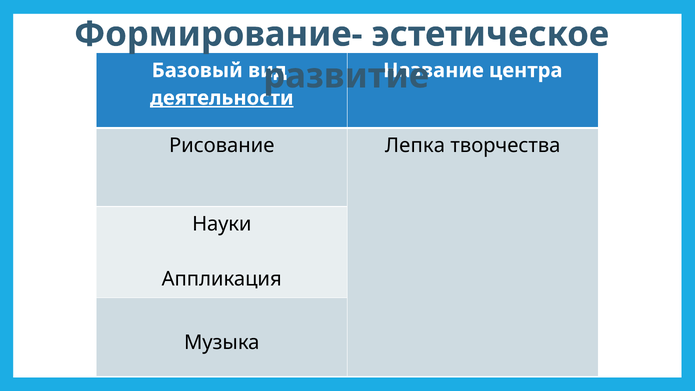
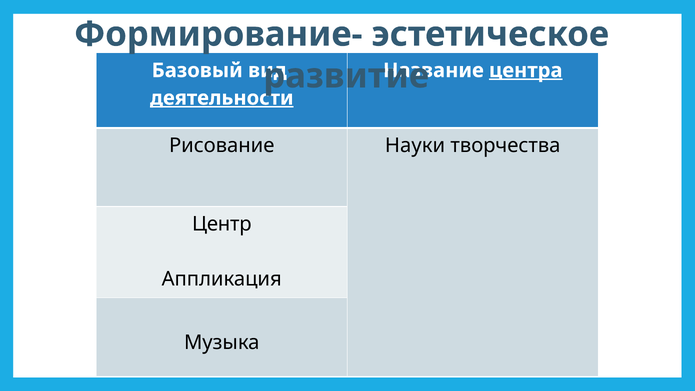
центра underline: none -> present
Лепка: Лепка -> Науки
Науки: Науки -> Центр
